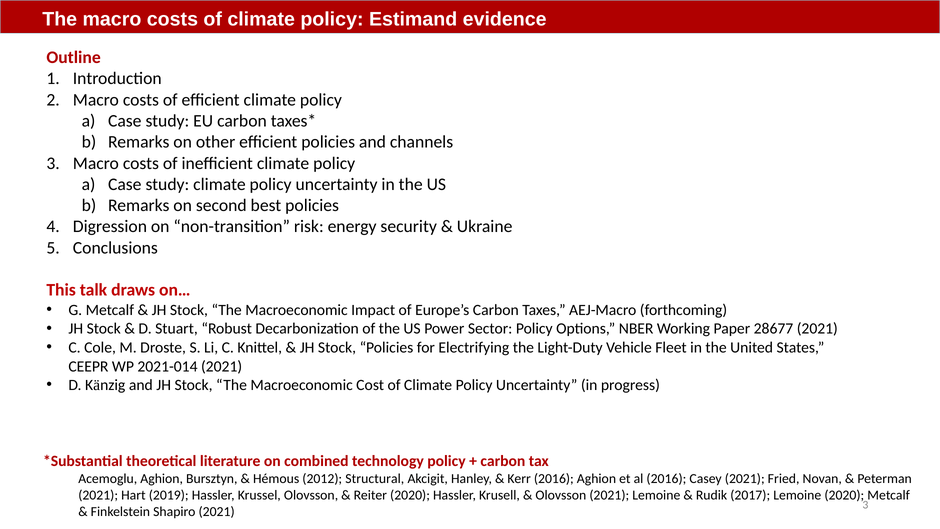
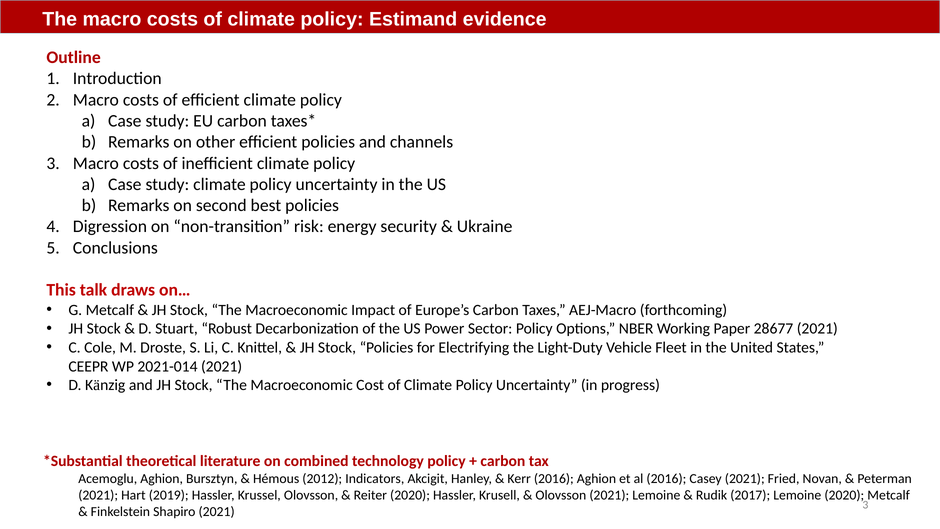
Structural: Structural -> Indicators
